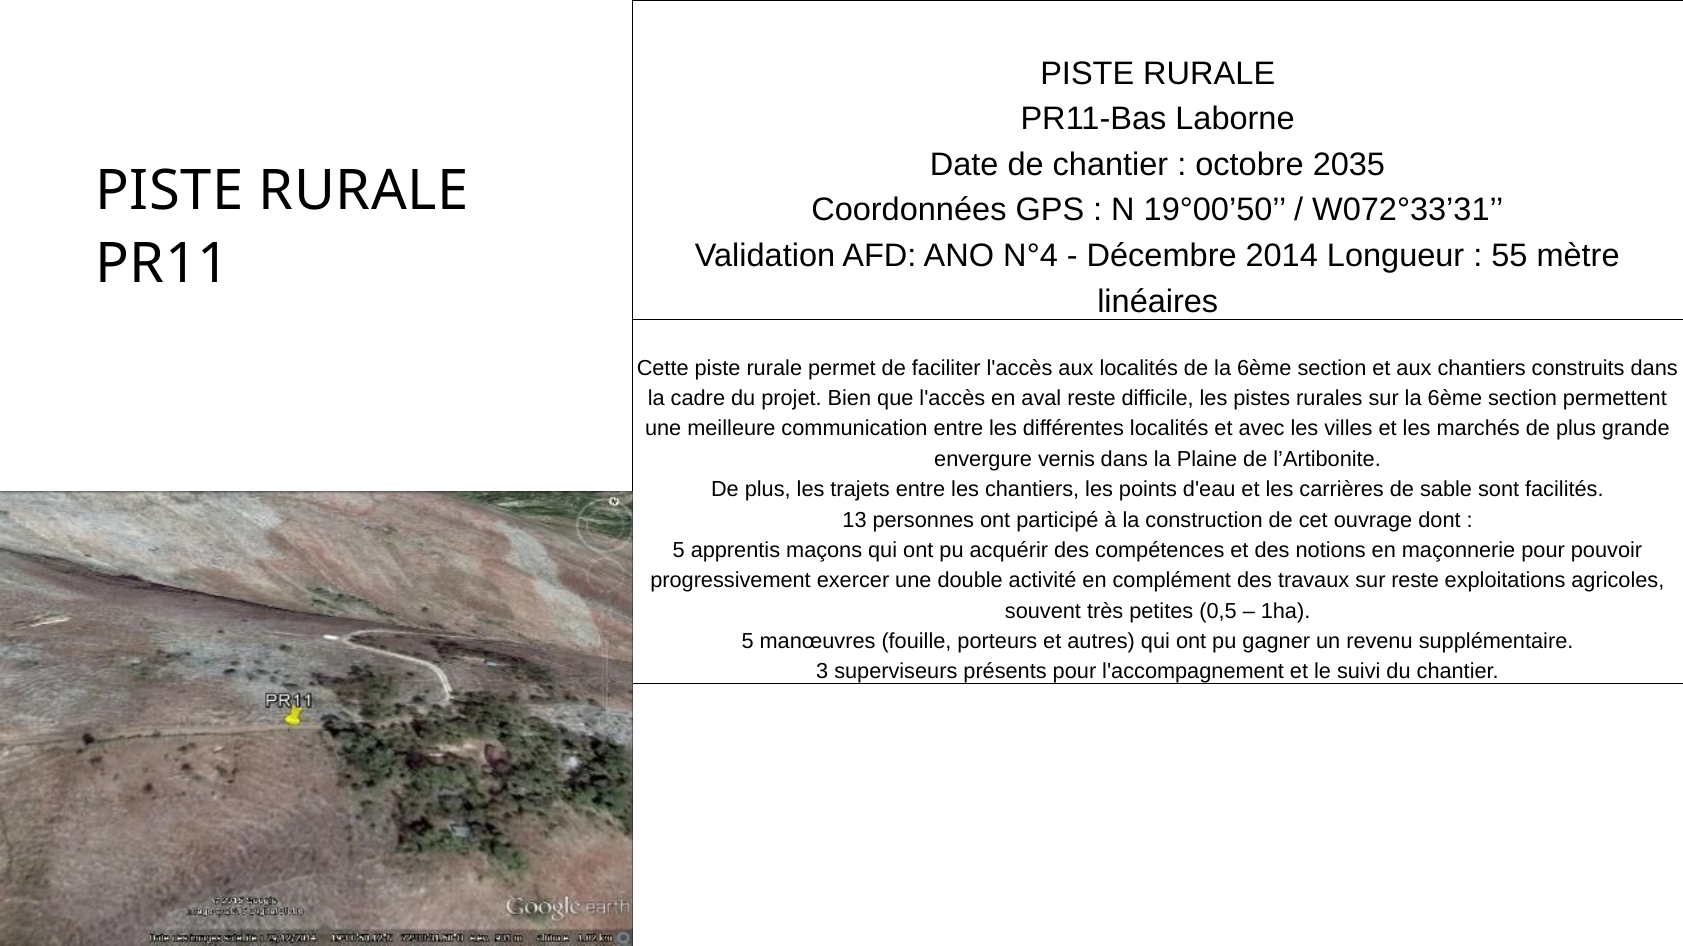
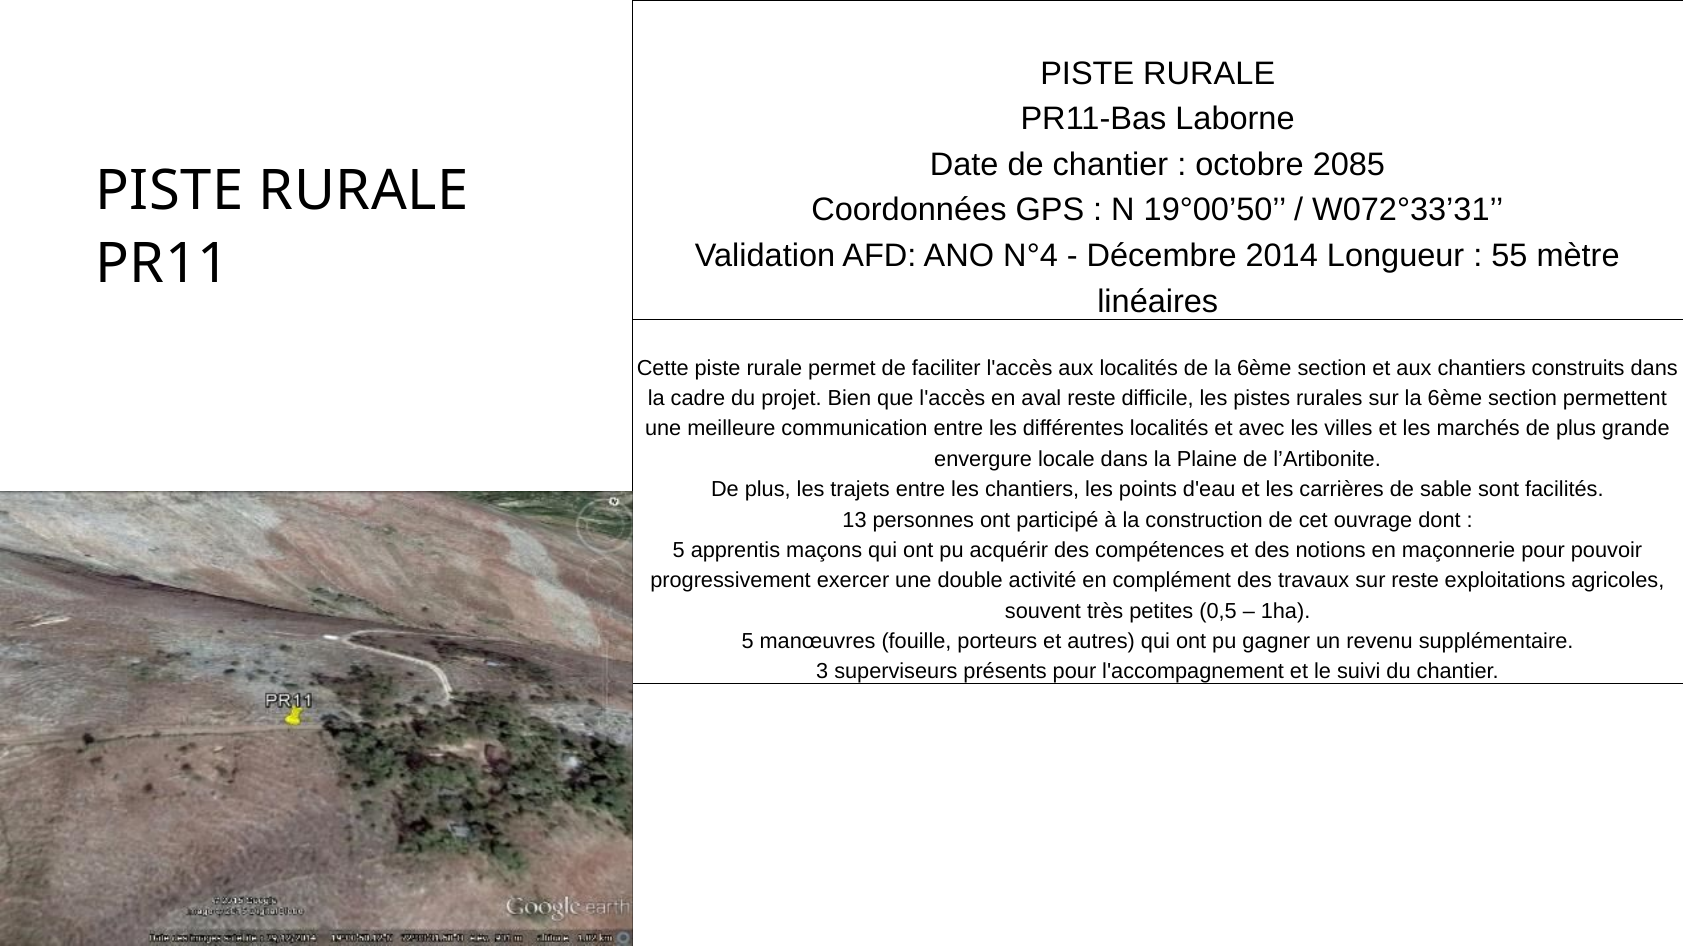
2035: 2035 -> 2085
vernis: vernis -> locale
